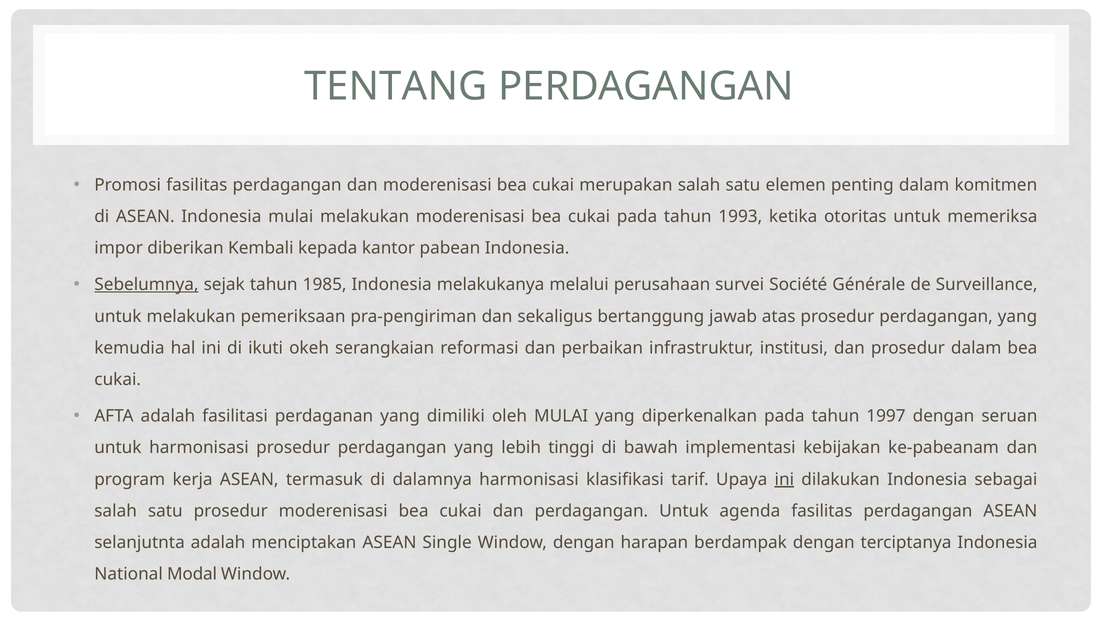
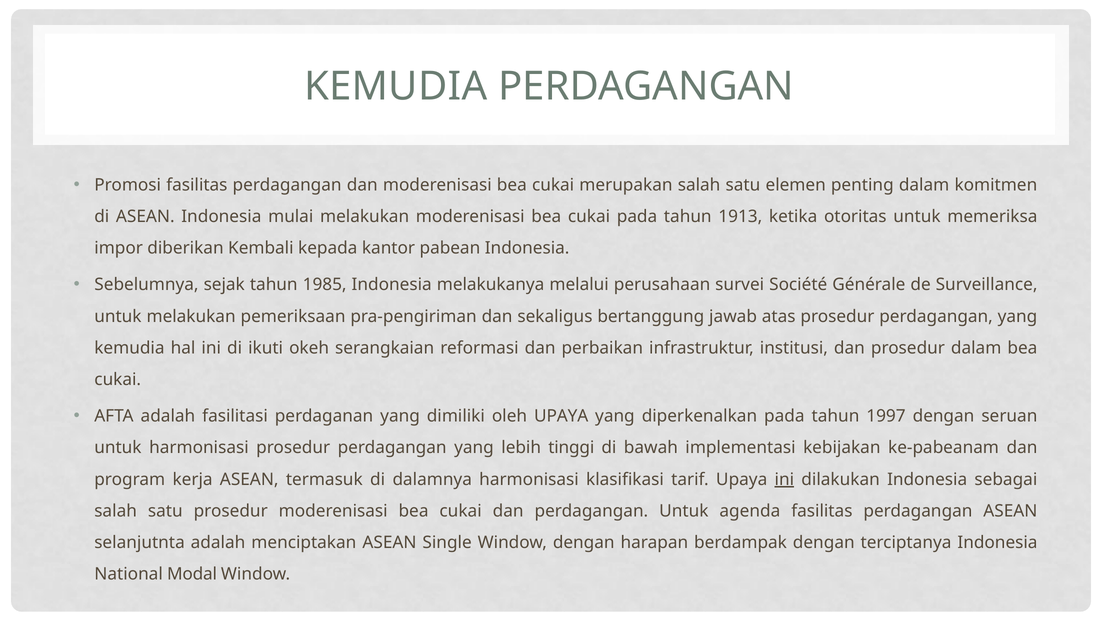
TENTANG at (396, 87): TENTANG -> KEMUDIA
1993: 1993 -> 1913
Sebelumnya underline: present -> none
oleh MULAI: MULAI -> UPAYA
